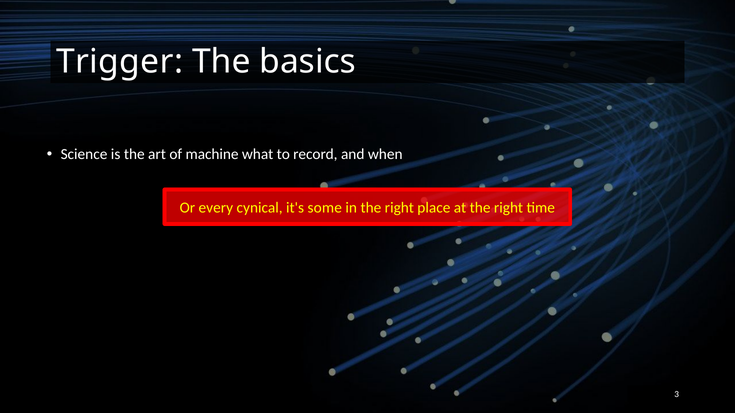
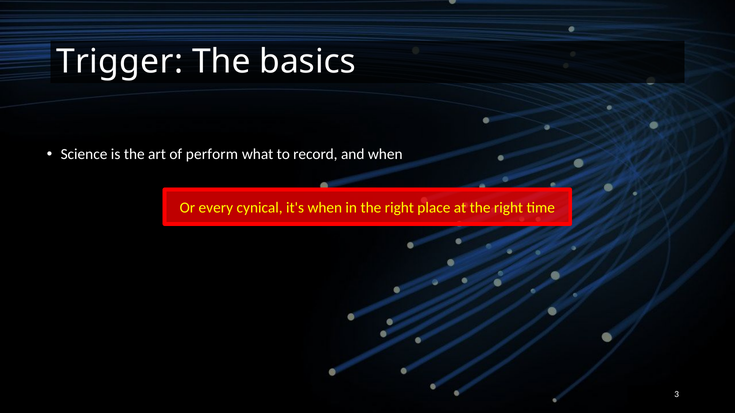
machine: machine -> perform
it's some: some -> when
